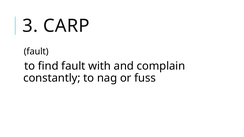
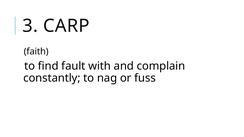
fault at (36, 52): fault -> faith
